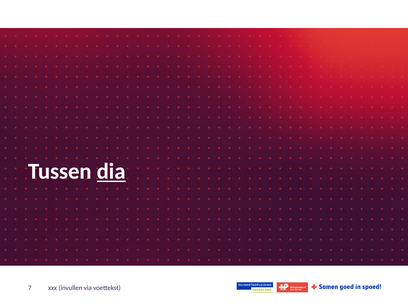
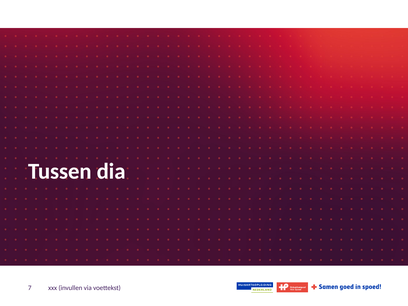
dia underline: present -> none
